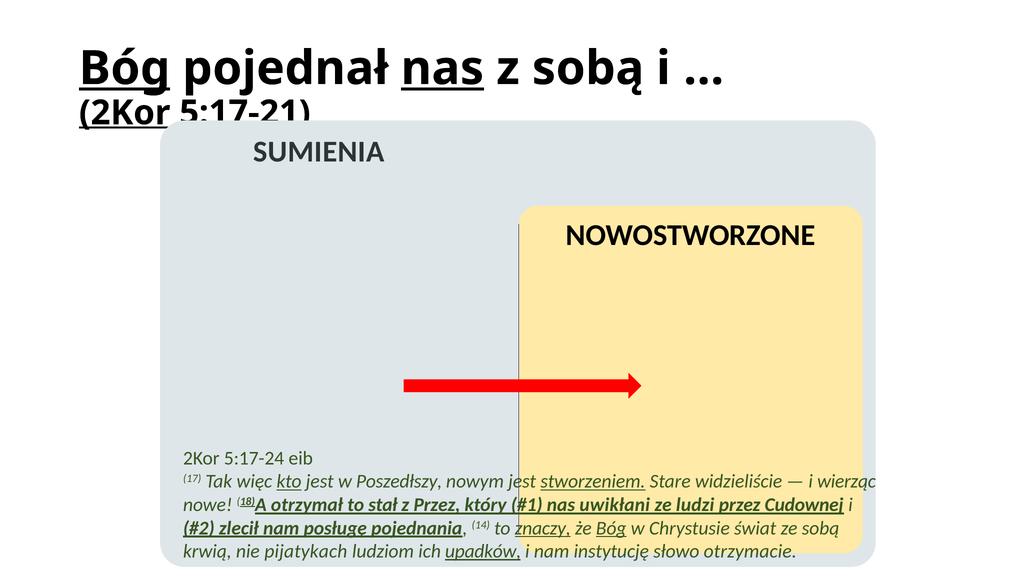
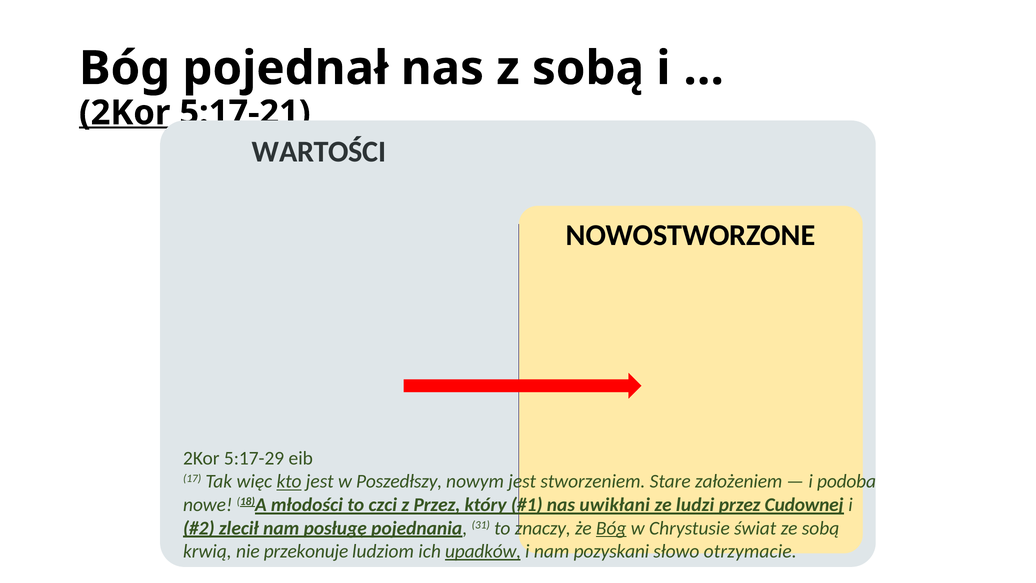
Bóg at (125, 68) underline: present -> none
nas at (442, 68) underline: present -> none
SUMIENIA: SUMIENIA -> WARTOŚCI
5:17-24: 5:17-24 -> 5:17-29
stworzeniem underline: present -> none
widzieliście: widzieliście -> założeniem
wierząc: wierząc -> podoba
otrzymał: otrzymał -> młodości
stał: stał -> czci
14: 14 -> 31
znaczy underline: present -> none
pijatykach: pijatykach -> przekonuje
instytucję: instytucję -> pozyskani
